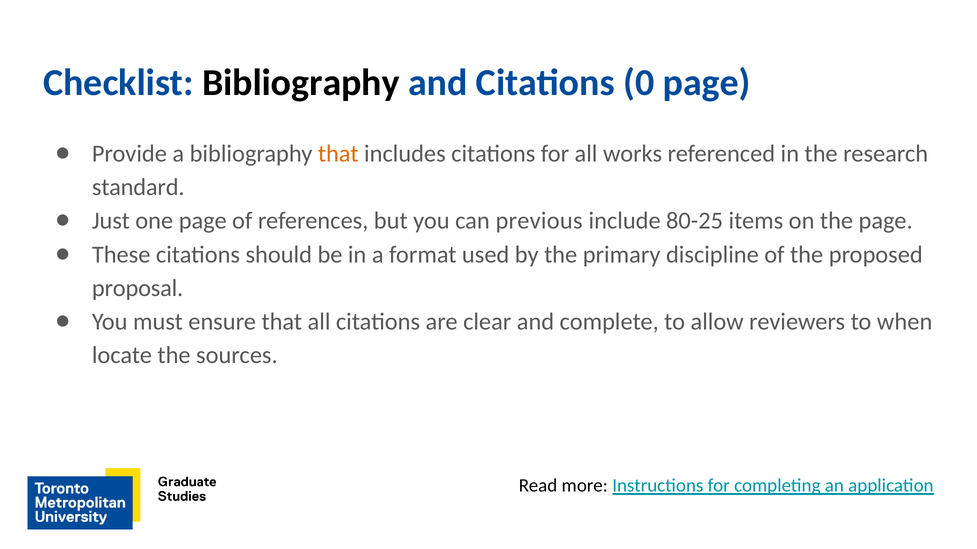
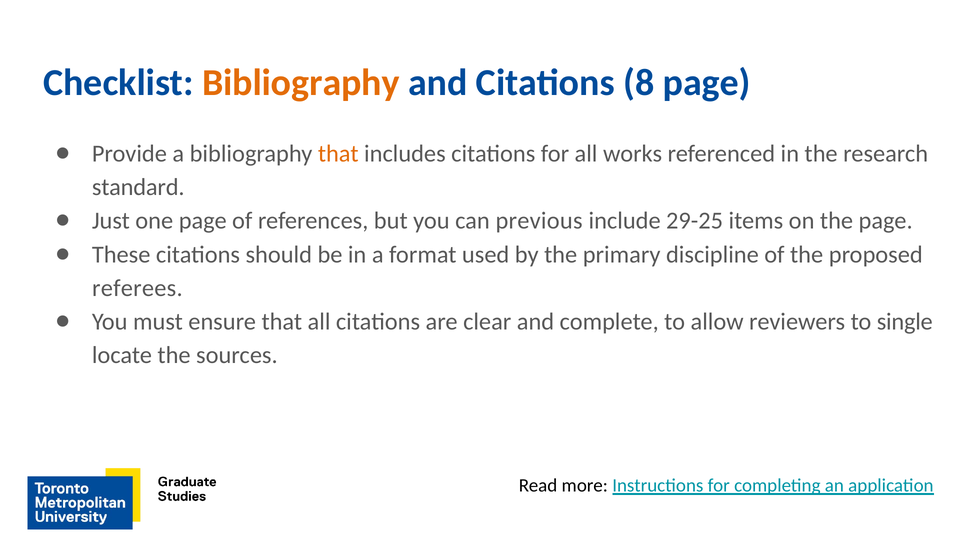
Bibliography at (301, 83) colour: black -> orange
0: 0 -> 8
80-25: 80-25 -> 29-25
proposal: proposal -> referees
when: when -> single
